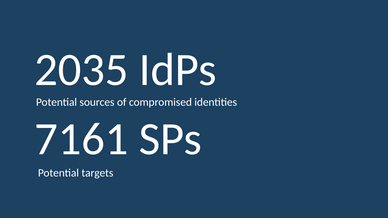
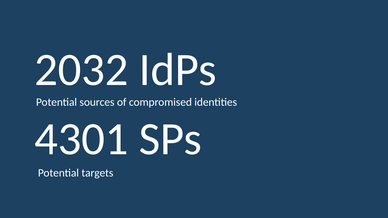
2035: 2035 -> 2032
7161: 7161 -> 4301
